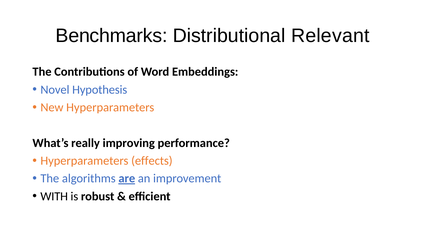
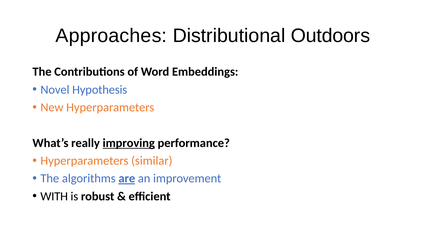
Benchmarks: Benchmarks -> Approaches
Relevant: Relevant -> Outdoors
improving underline: none -> present
effects: effects -> similar
